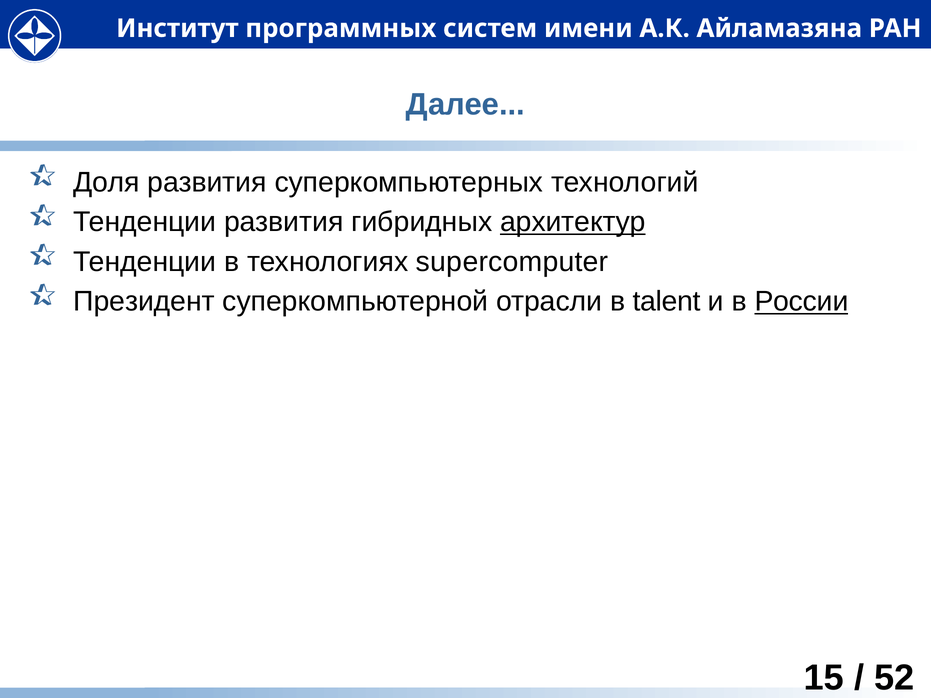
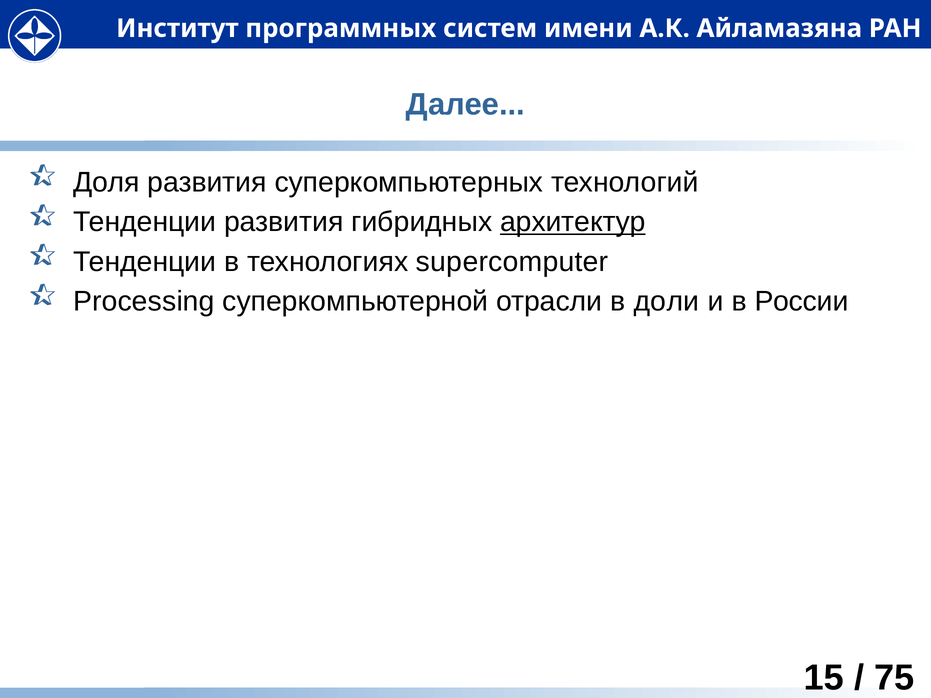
Президент: Президент -> Processing
talent: talent -> доли
России underline: present -> none
52: 52 -> 75
